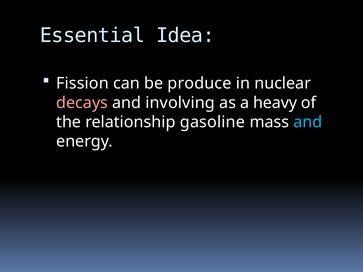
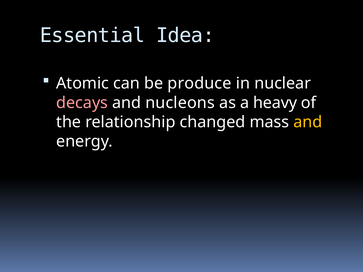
Fission: Fission -> Atomic
involving: involving -> nucleons
gasoline: gasoline -> changed
and at (308, 122) colour: light blue -> yellow
